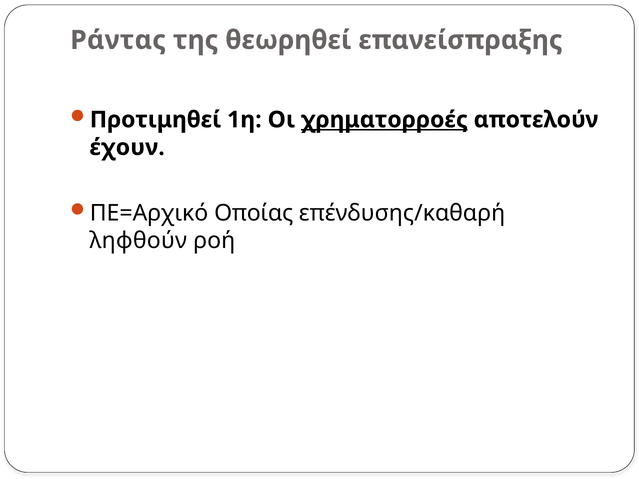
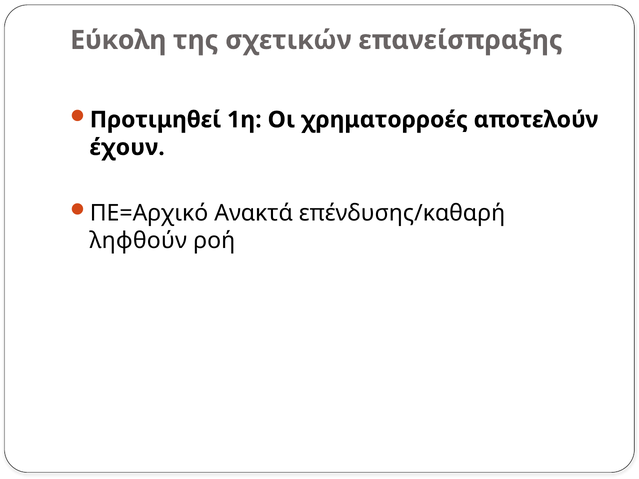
Ράντας: Ράντας -> Εύκολη
θεωρηθεί: θεωρηθεί -> σχετικών
χρηματορροές underline: present -> none
Οποίας: Οποίας -> Ανακτά
